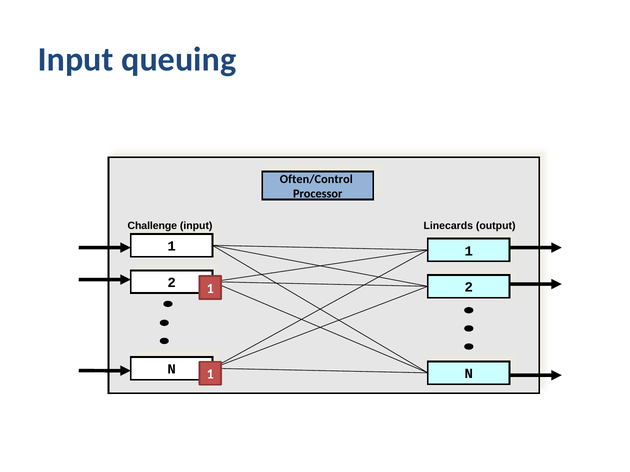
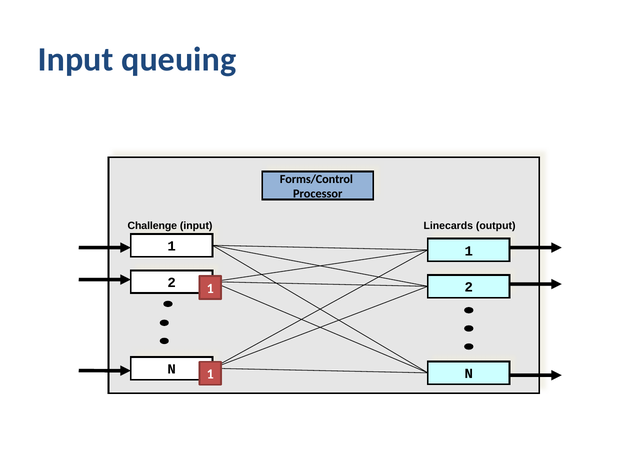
Often/Control: Often/Control -> Forms/Control
